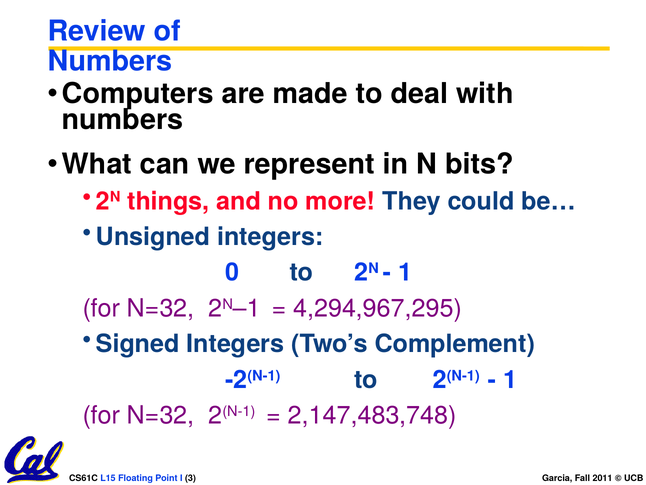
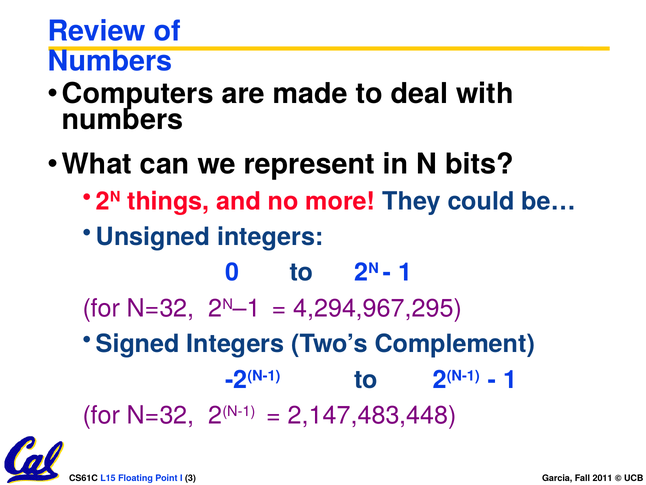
2,147,483,748: 2,147,483,748 -> 2,147,483,448
